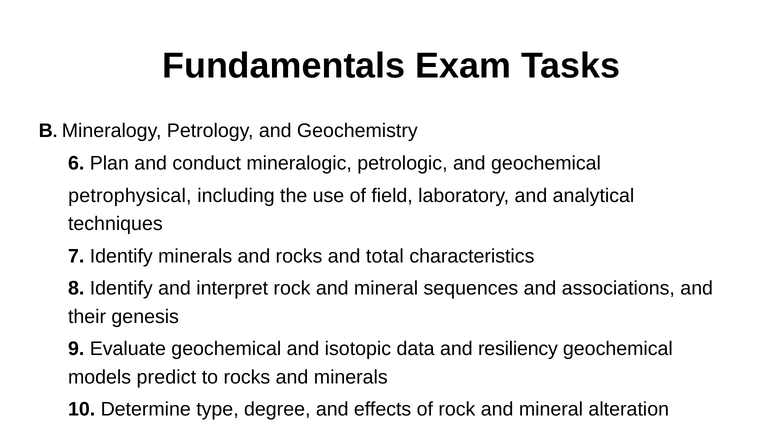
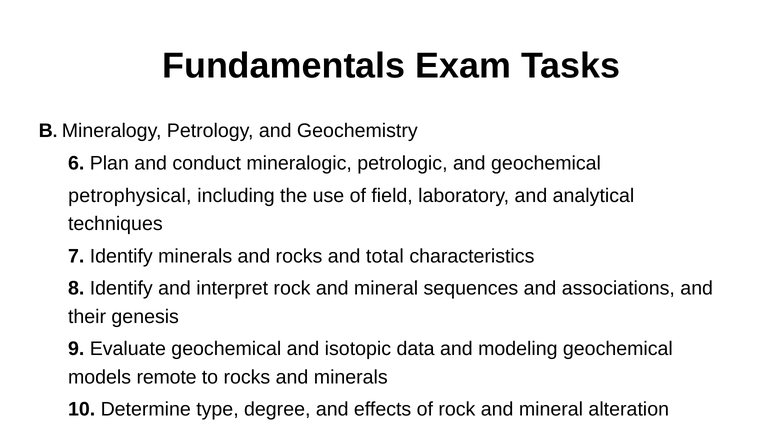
resiliency: resiliency -> modeling
predict: predict -> remote
